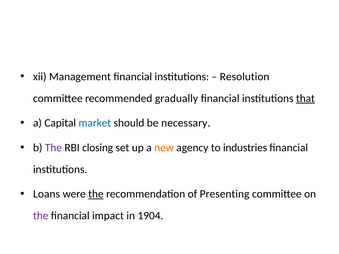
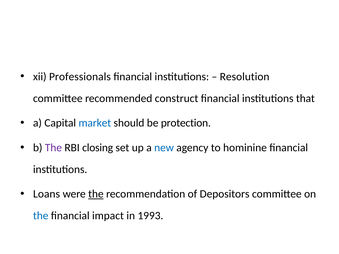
Management: Management -> Professionals
gradually: gradually -> construct
that underline: present -> none
necessary: necessary -> protection
new colour: orange -> blue
industries: industries -> hominine
Presenting: Presenting -> Depositors
the at (41, 216) colour: purple -> blue
1904: 1904 -> 1993
